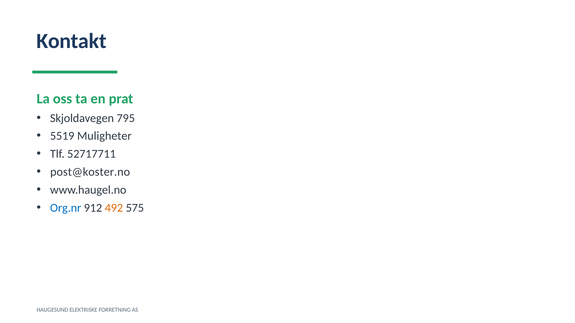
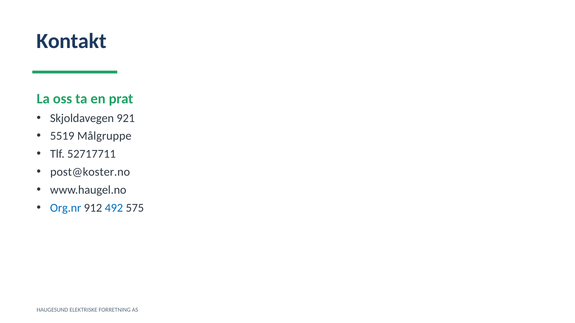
795: 795 -> 921
Muligheter: Muligheter -> Målgruppe
492 colour: orange -> blue
